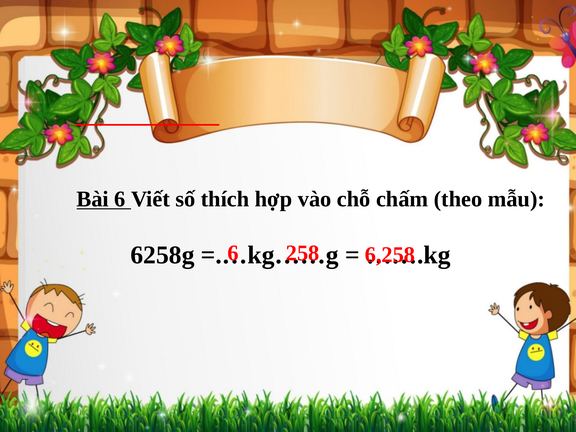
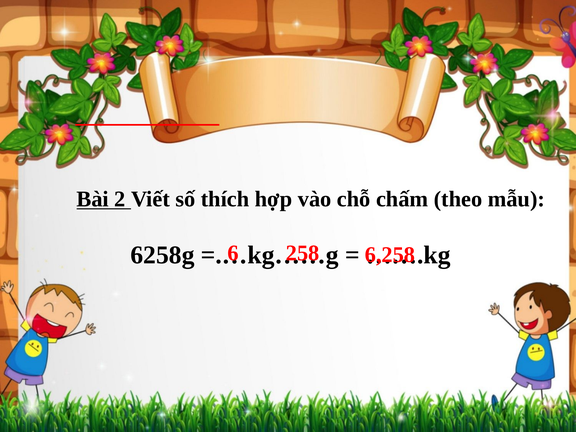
Bài 6: 6 -> 2
